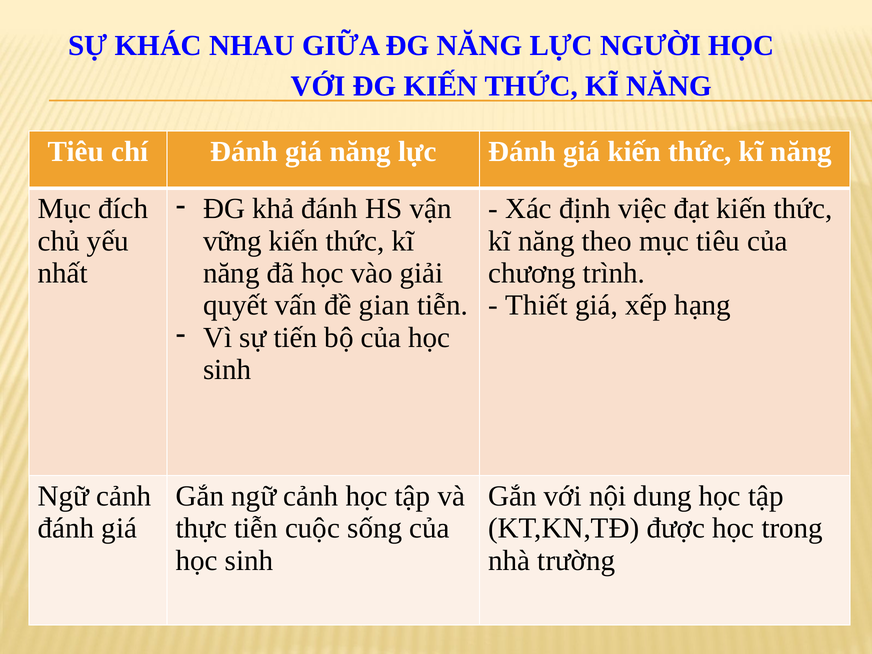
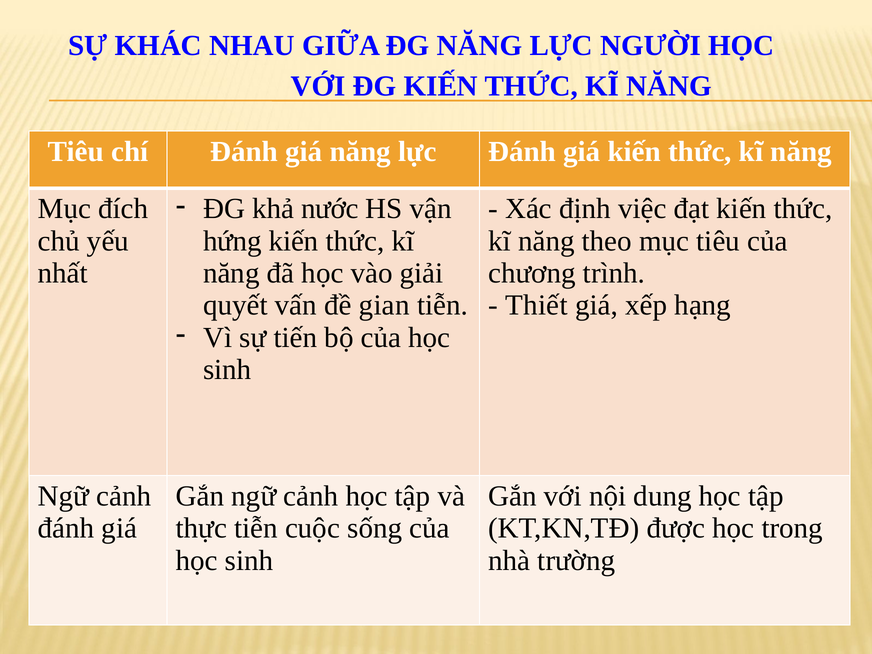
khả đánh: đánh -> nước
vững: vững -> hứng
